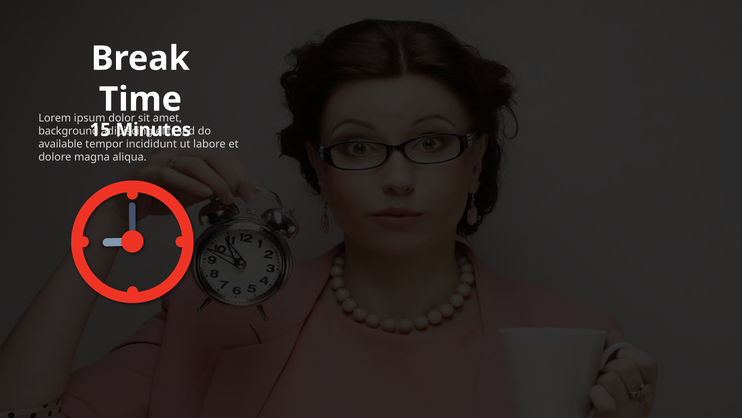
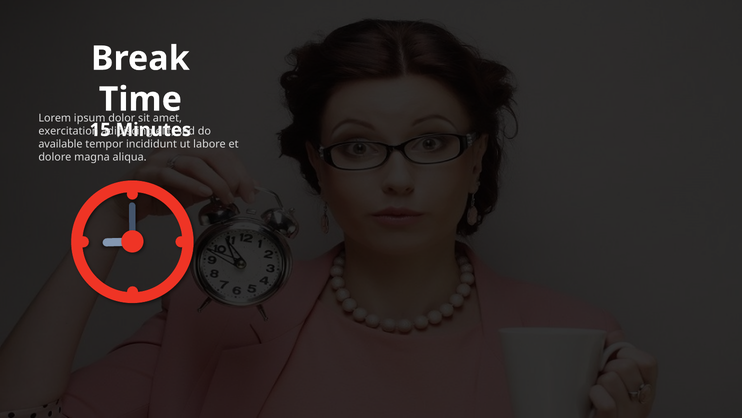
background: background -> exercitation
